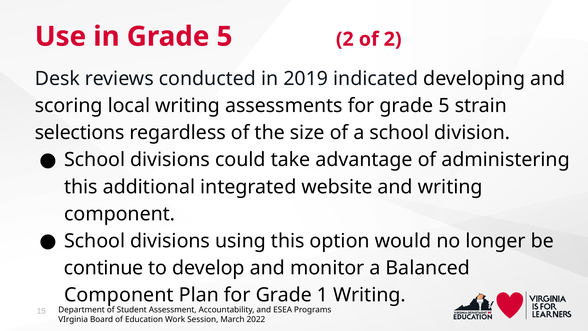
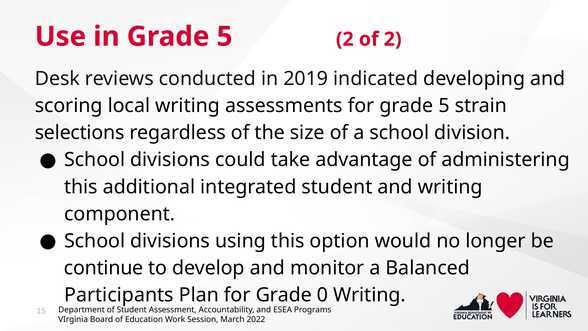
integrated website: website -> student
Component at (119, 295): Component -> Participants
1: 1 -> 0
